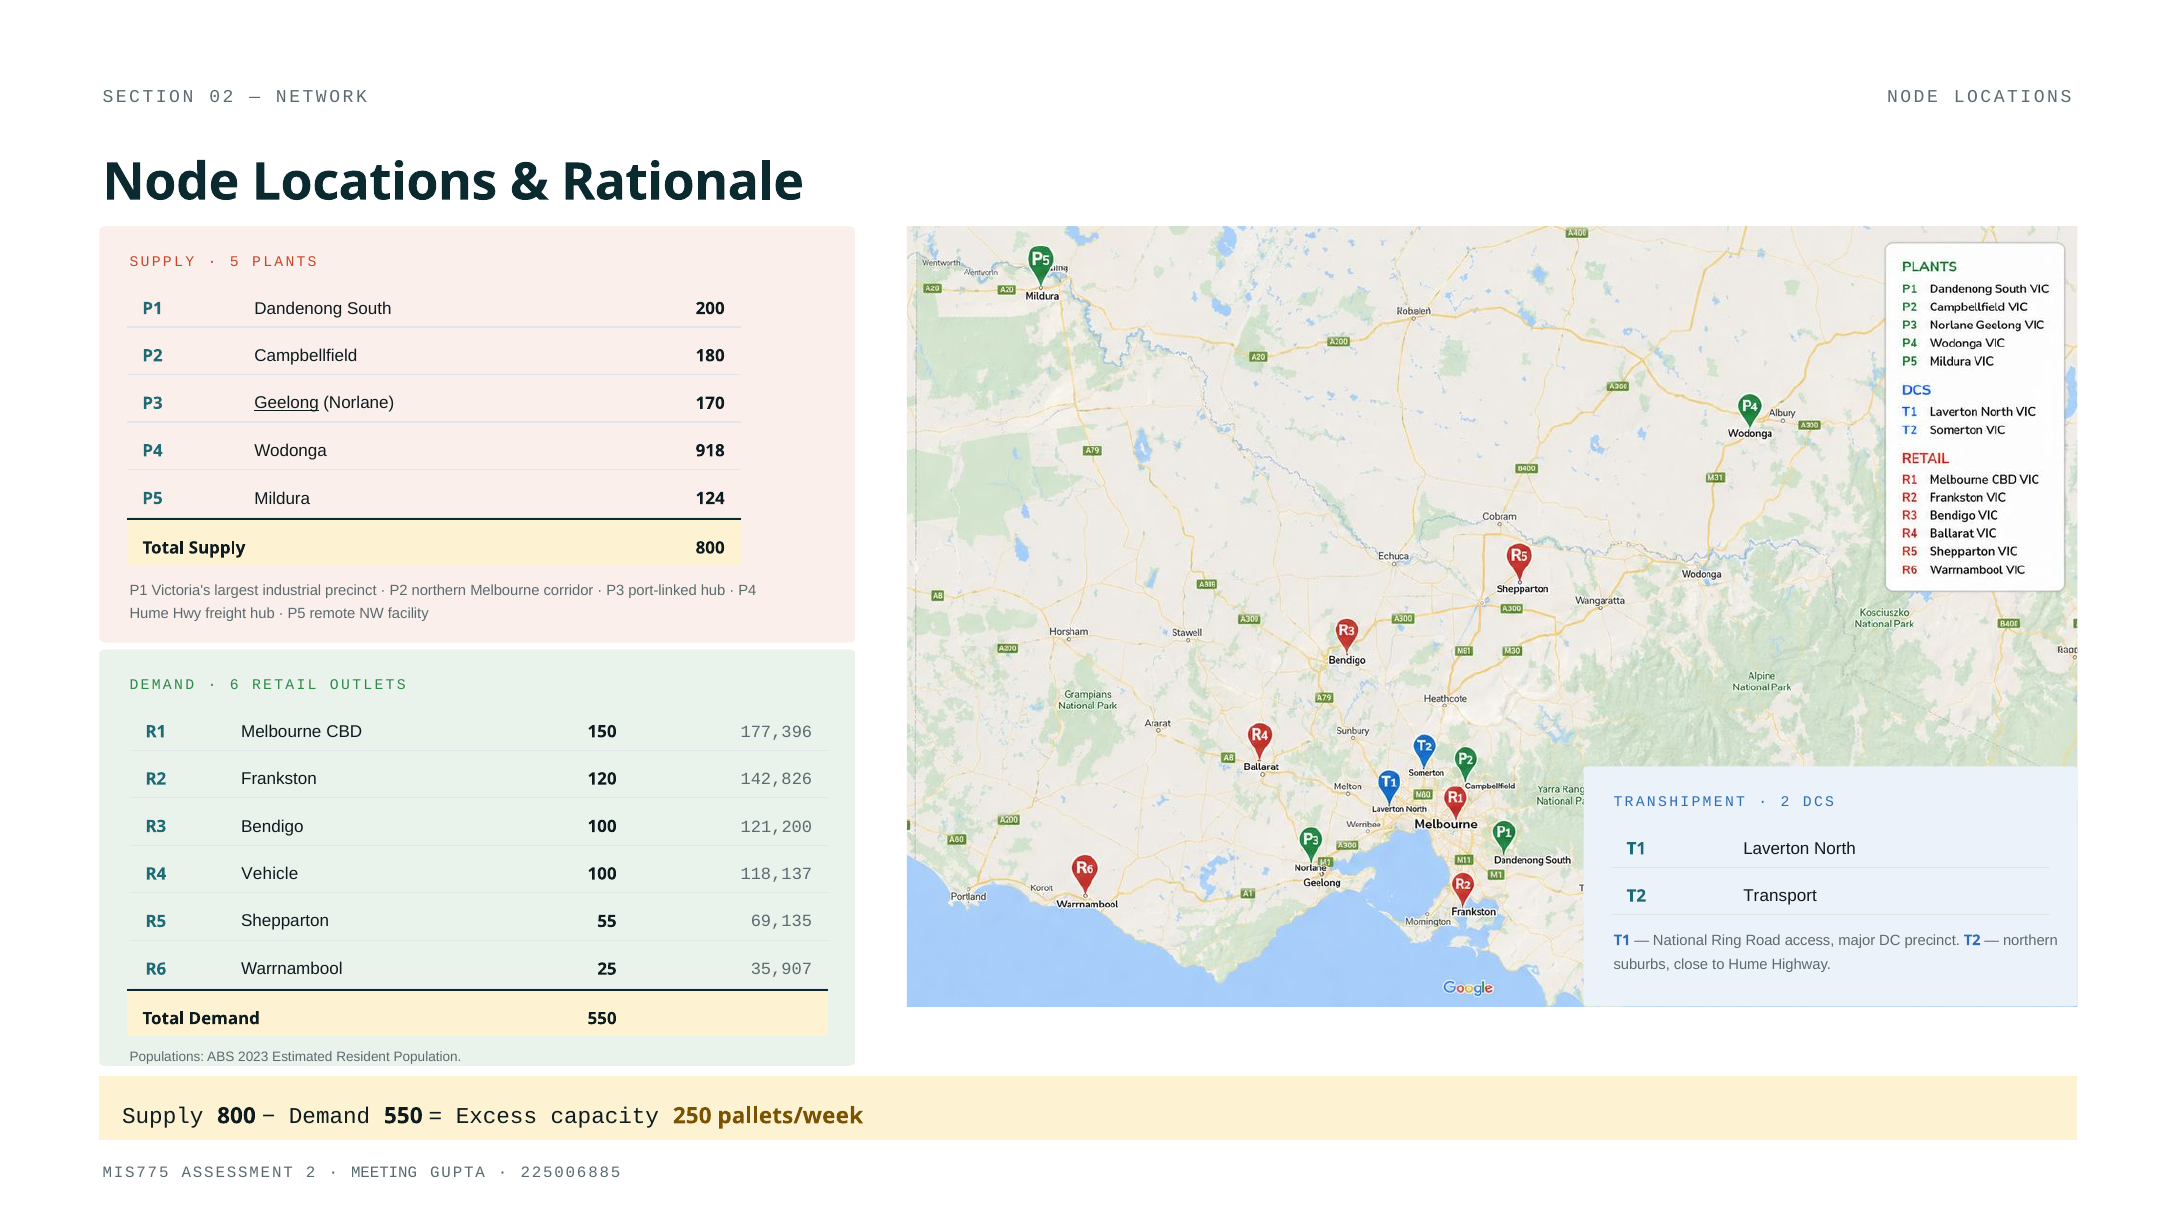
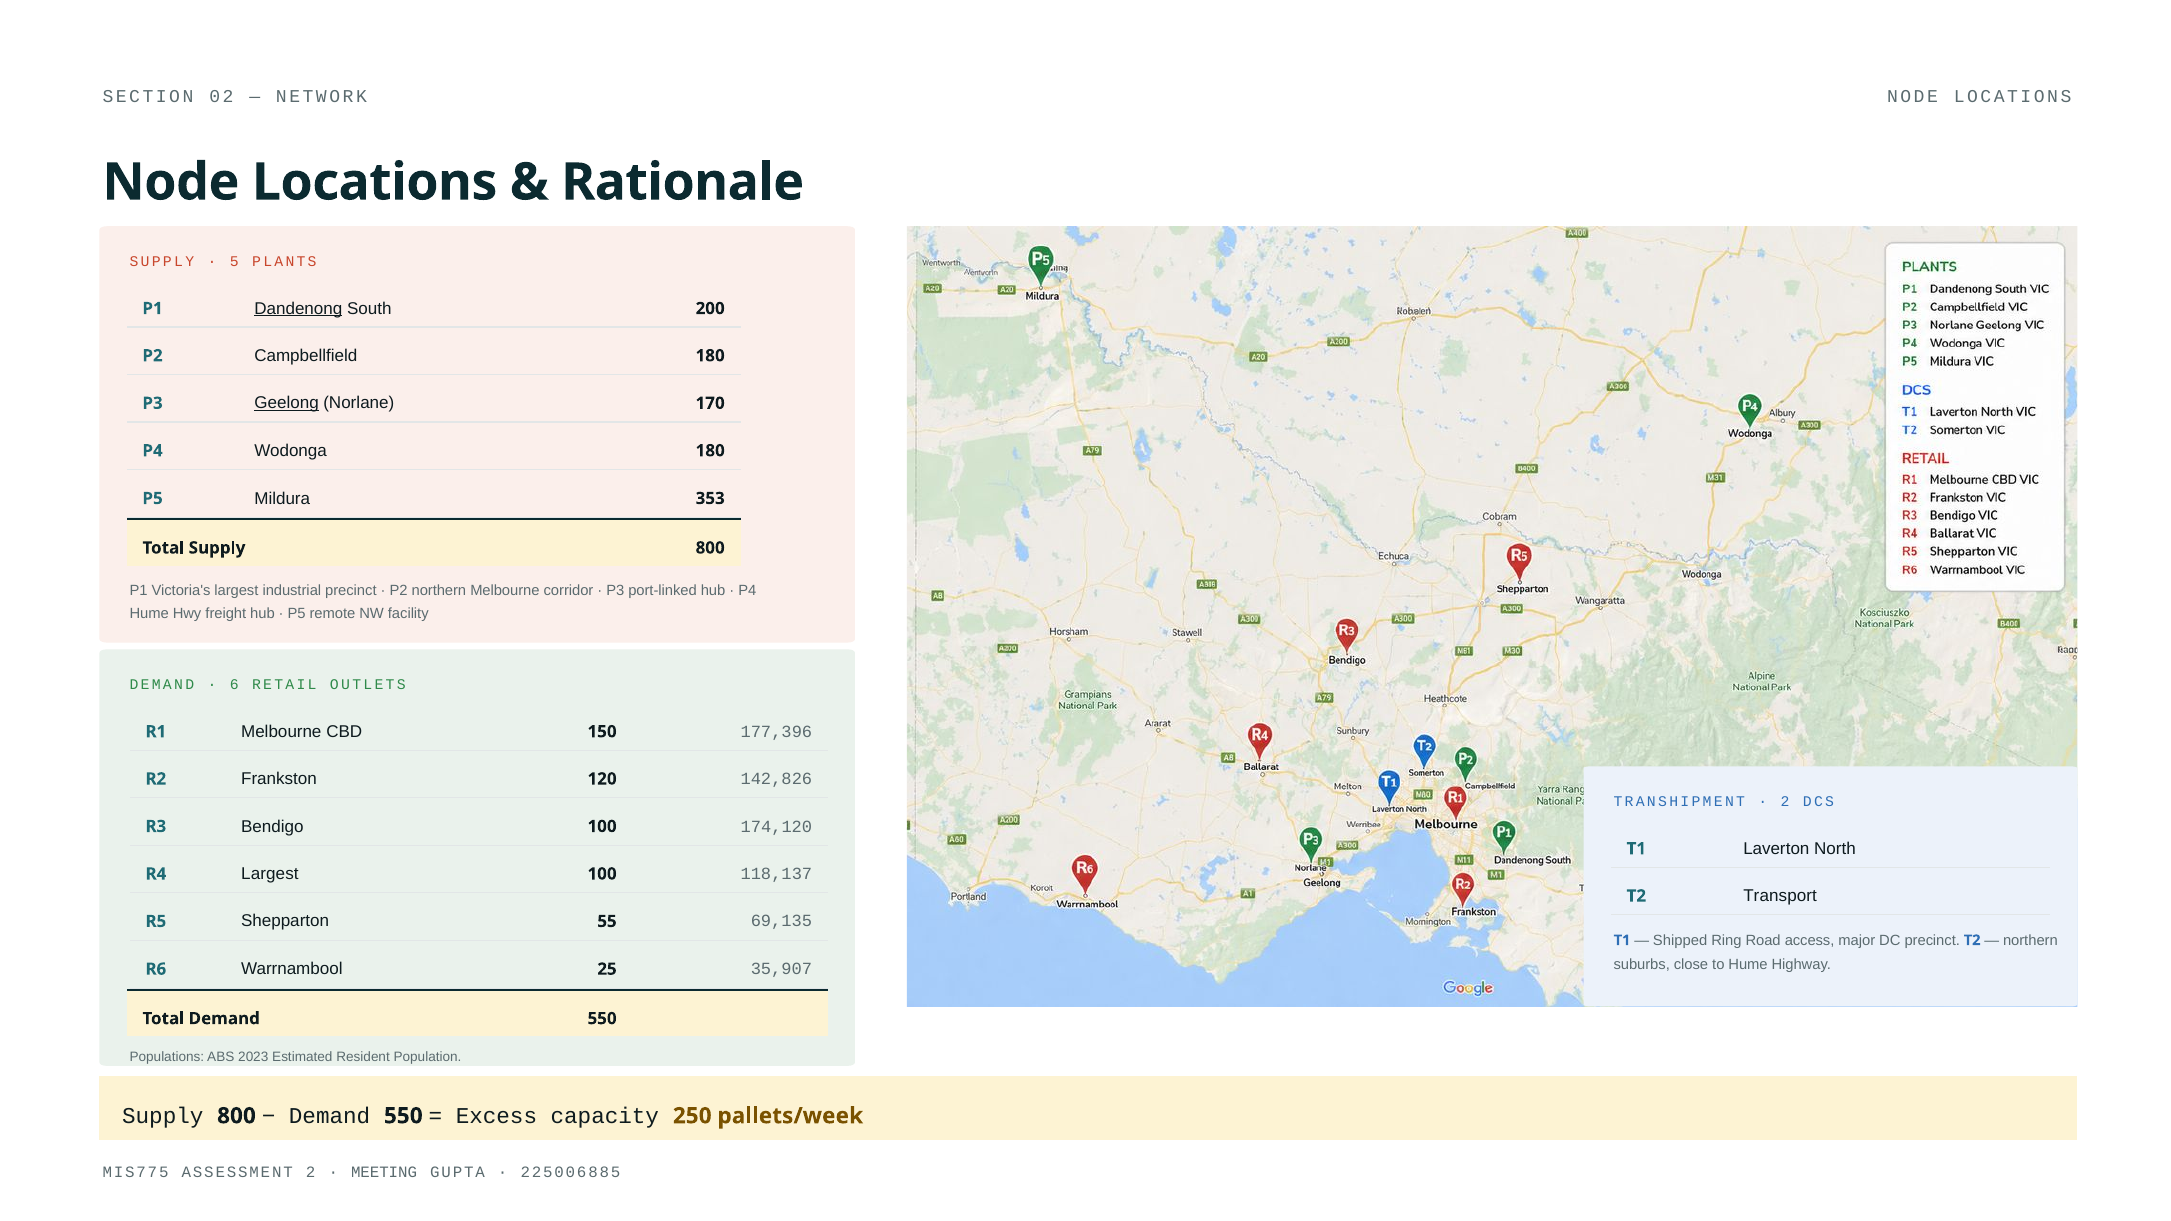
Dandenong underline: none -> present
Wodonga 918: 918 -> 180
124: 124 -> 353
121,200: 121,200 -> 174,120
R4 Vehicle: Vehicle -> Largest
National: National -> Shipped
